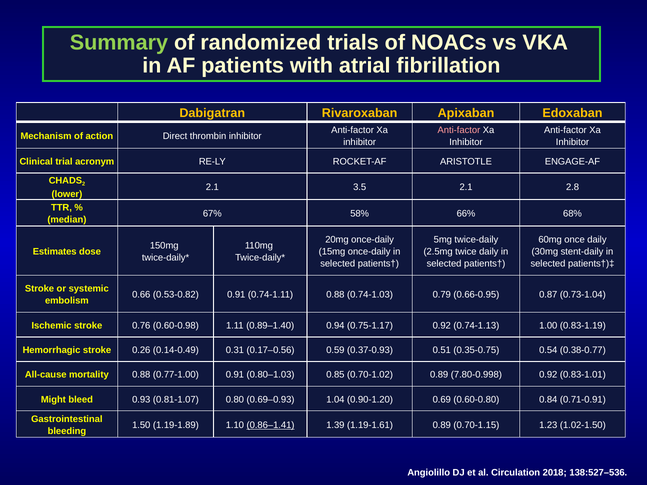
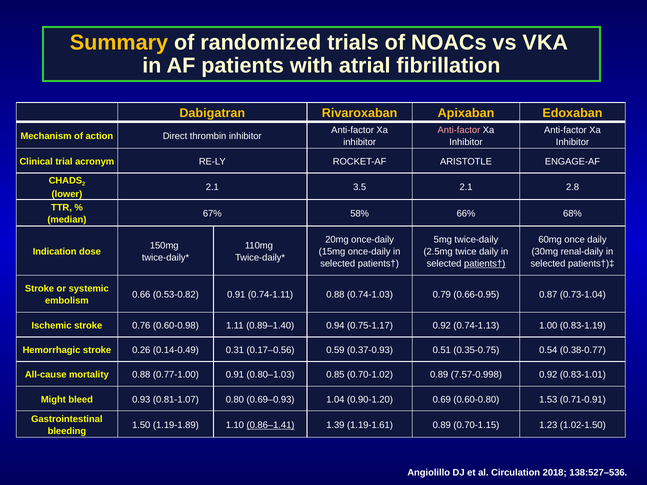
Summary colour: light green -> yellow
Estimates: Estimates -> Indication
stent-daily: stent-daily -> renal-daily
patients† at (485, 264) underline: none -> present
7.80-0.998: 7.80-0.998 -> 7.57-0.998
0.84: 0.84 -> 1.53
